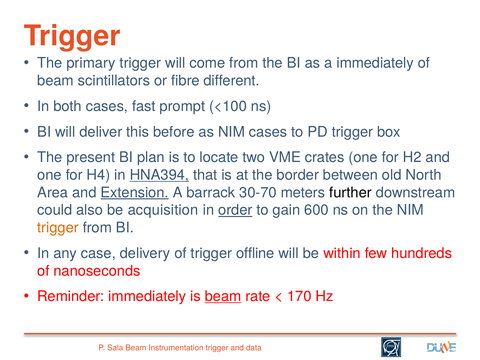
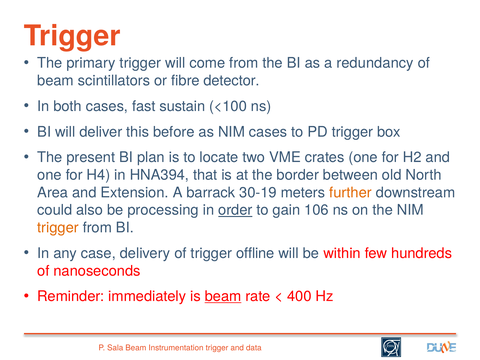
a immediately: immediately -> redundancy
different: different -> detector
prompt: prompt -> sustain
HNA394 underline: present -> none
Extension underline: present -> none
30-70: 30-70 -> 30-19
further colour: black -> orange
acquisition: acquisition -> processing
600: 600 -> 106
170: 170 -> 400
